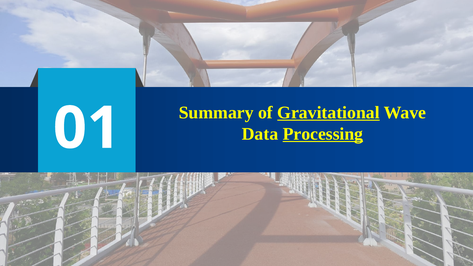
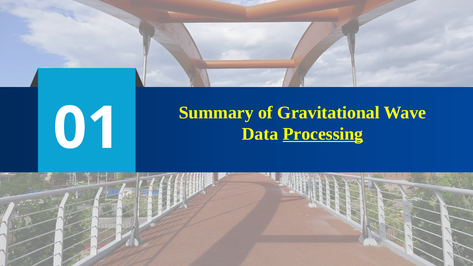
Gravitational underline: present -> none
